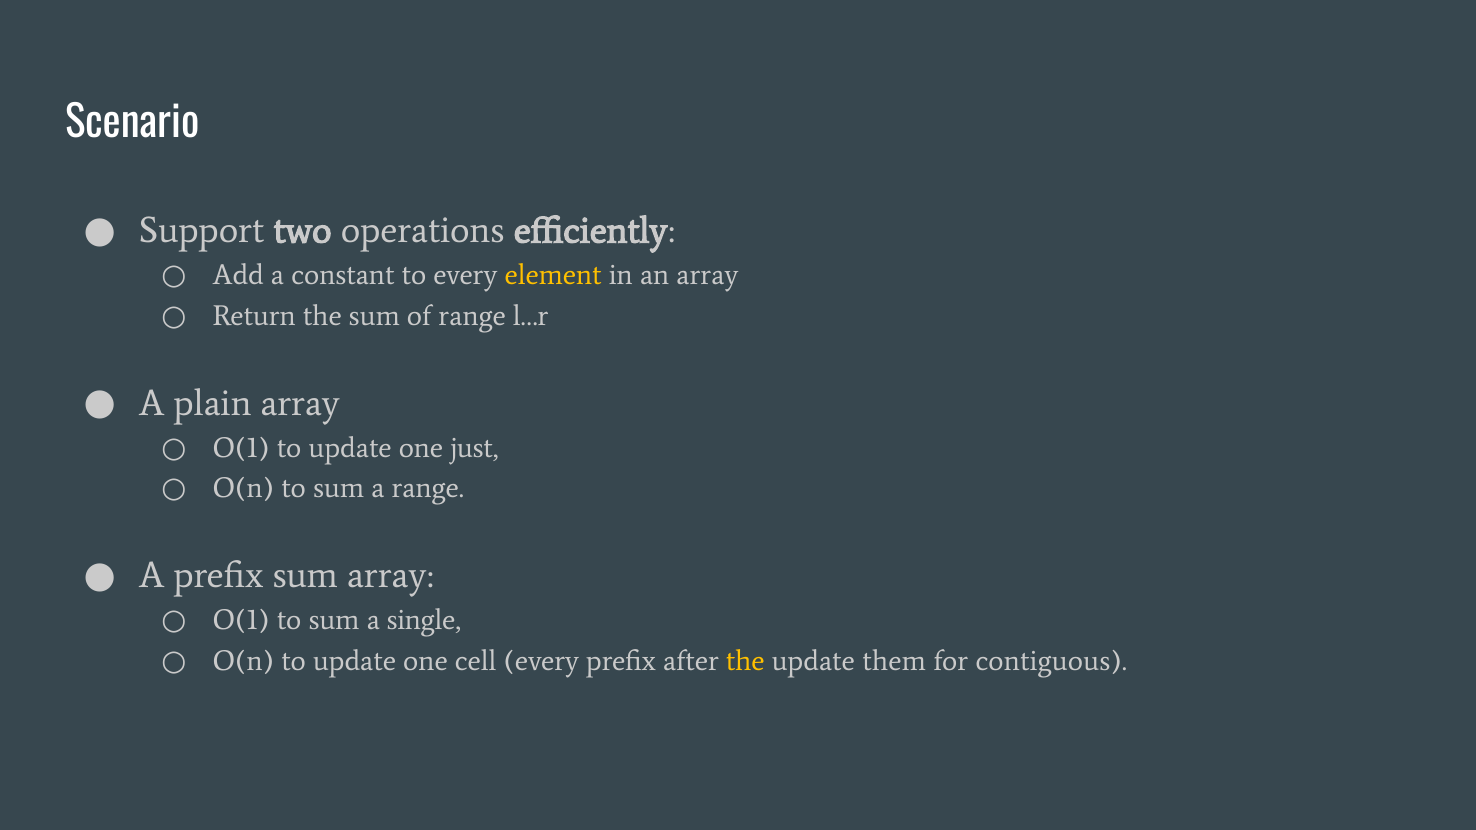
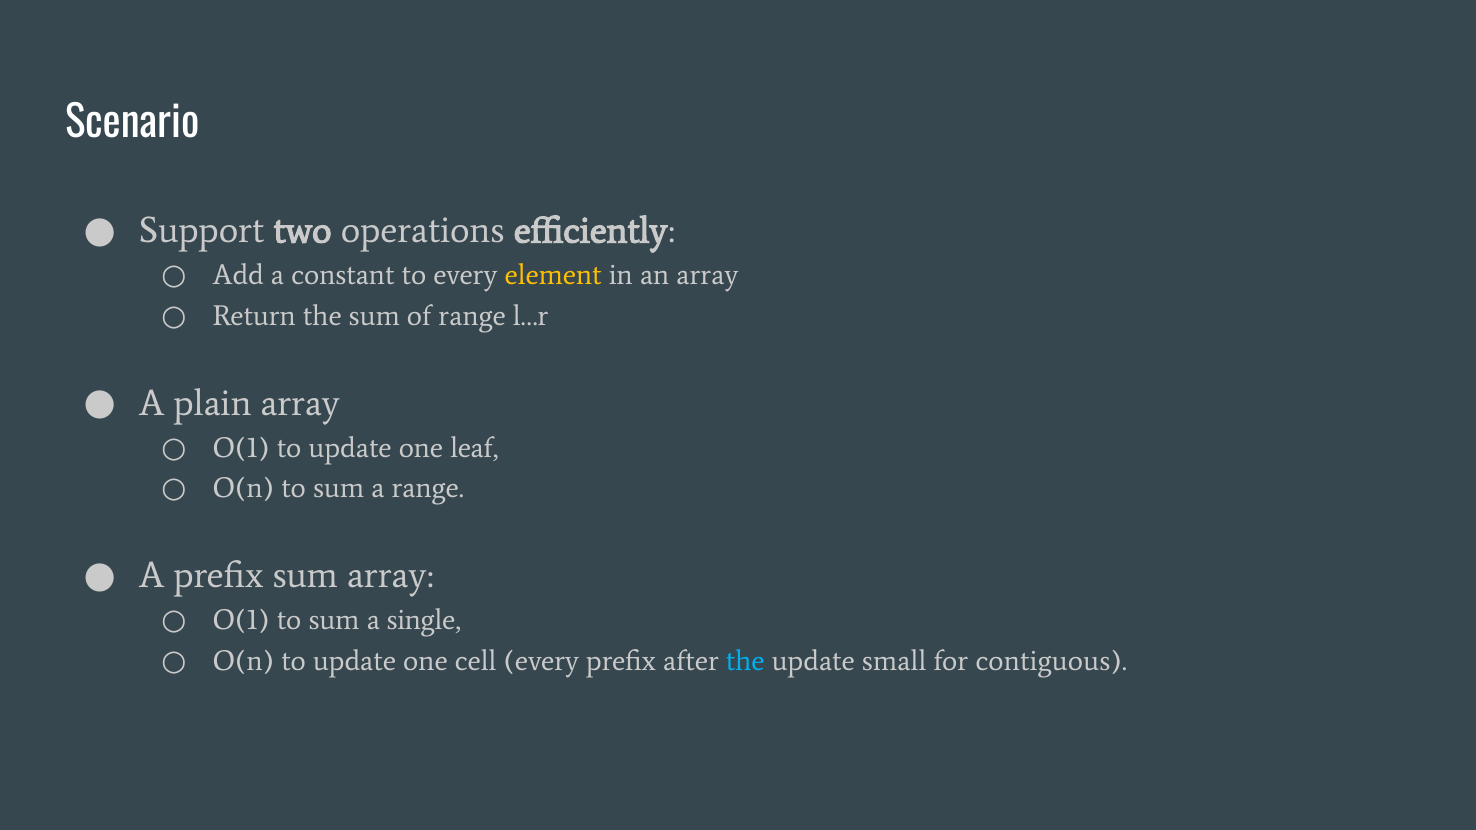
just: just -> leaf
the at (745, 661) colour: yellow -> light blue
them: them -> small
